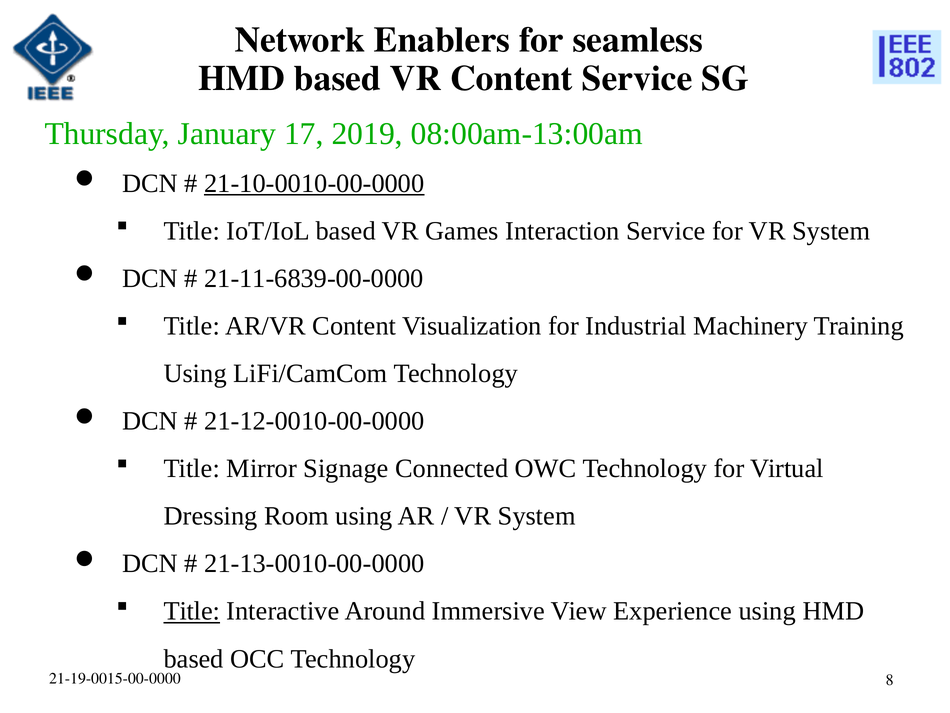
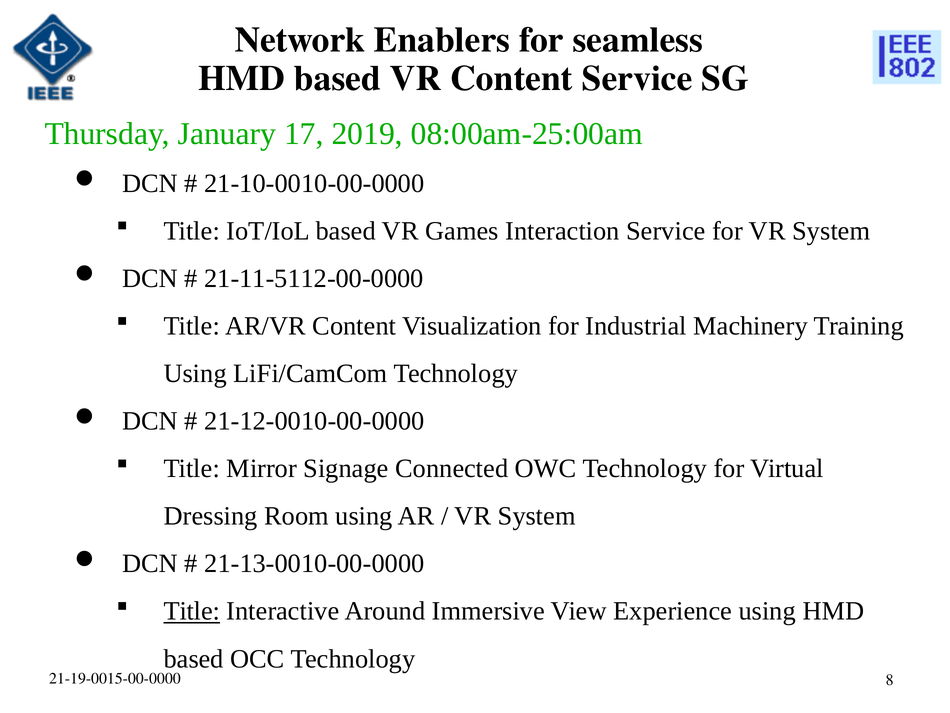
08:00am-13:00am: 08:00am-13:00am -> 08:00am-25:00am
21-10-0010-00-0000 underline: present -> none
21-11-6839-00-0000: 21-11-6839-00-0000 -> 21-11-5112-00-0000
